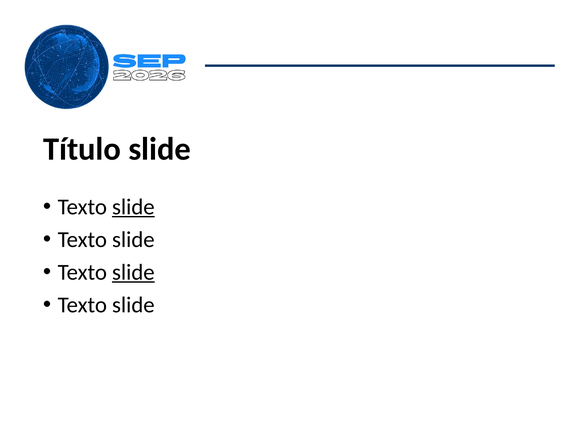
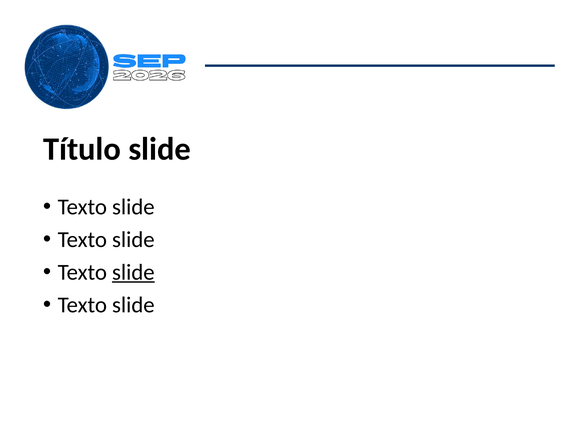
slide at (133, 207) underline: present -> none
